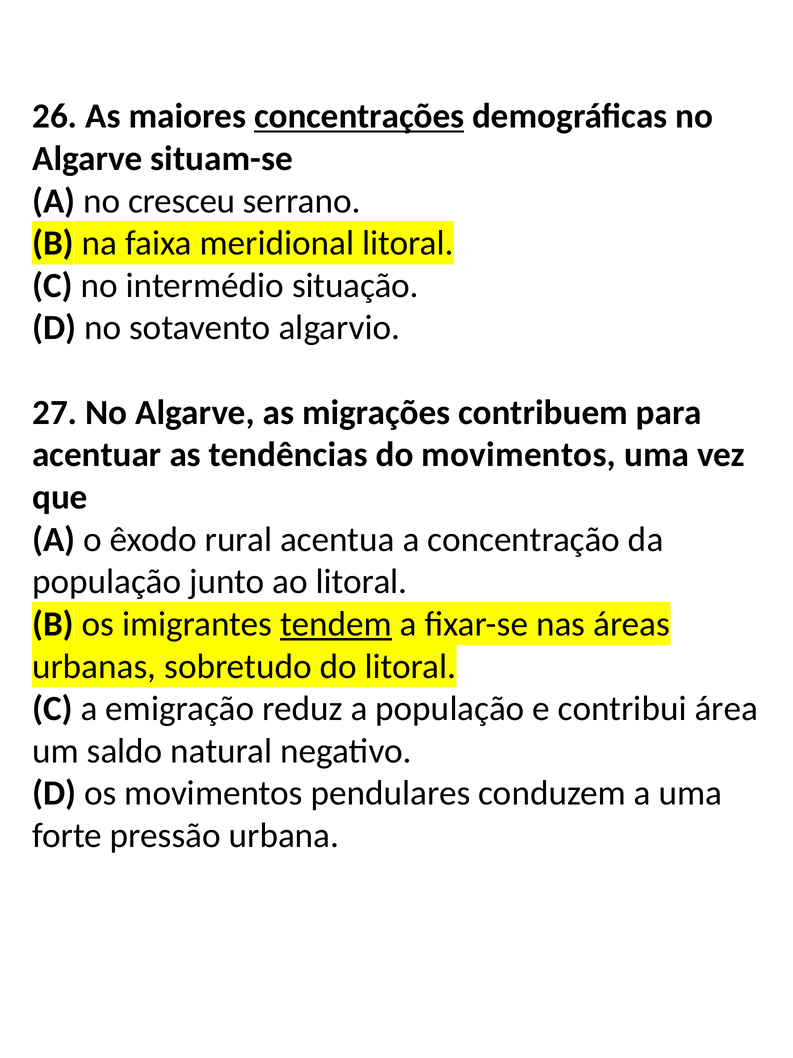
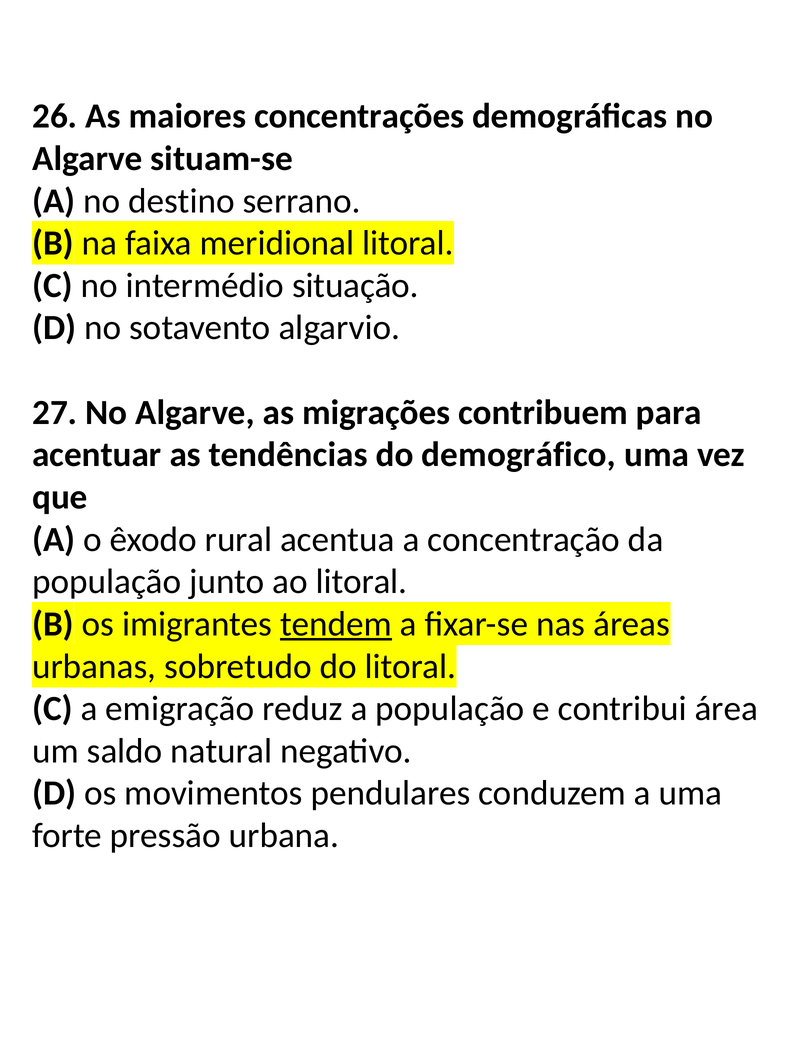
concentrações underline: present -> none
cresceu: cresceu -> destino
do movimentos: movimentos -> demográfico
